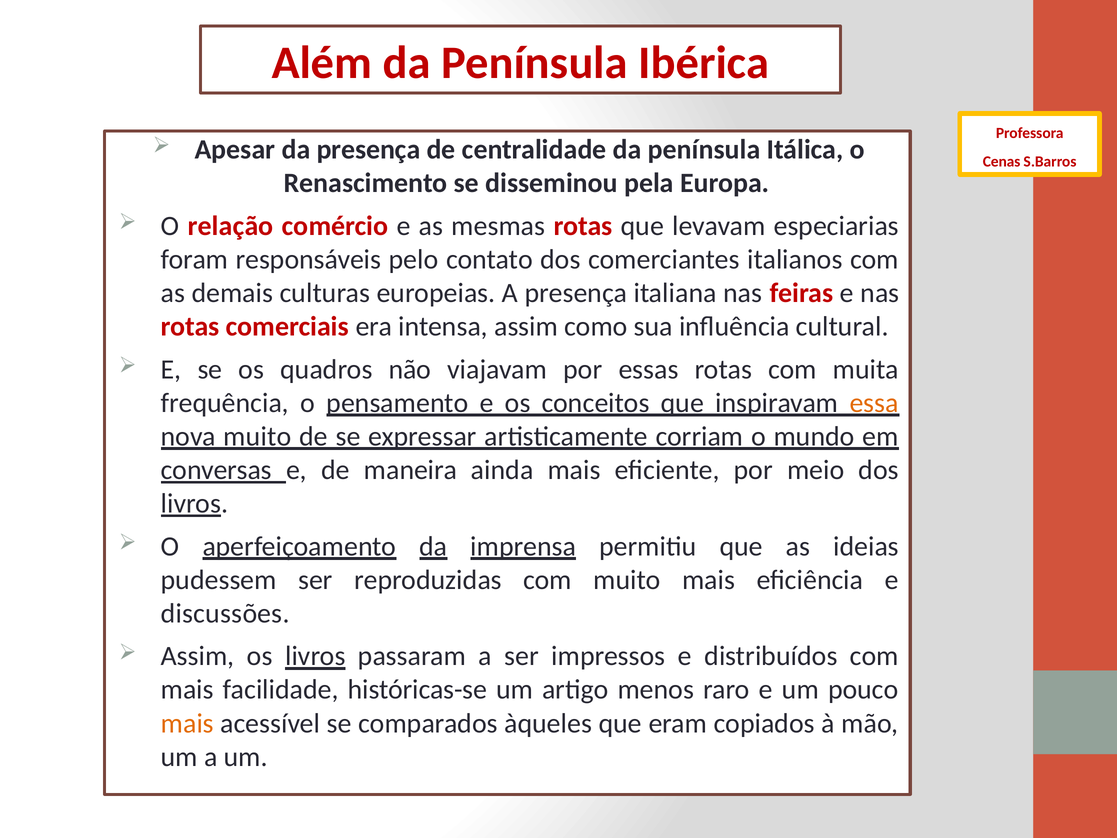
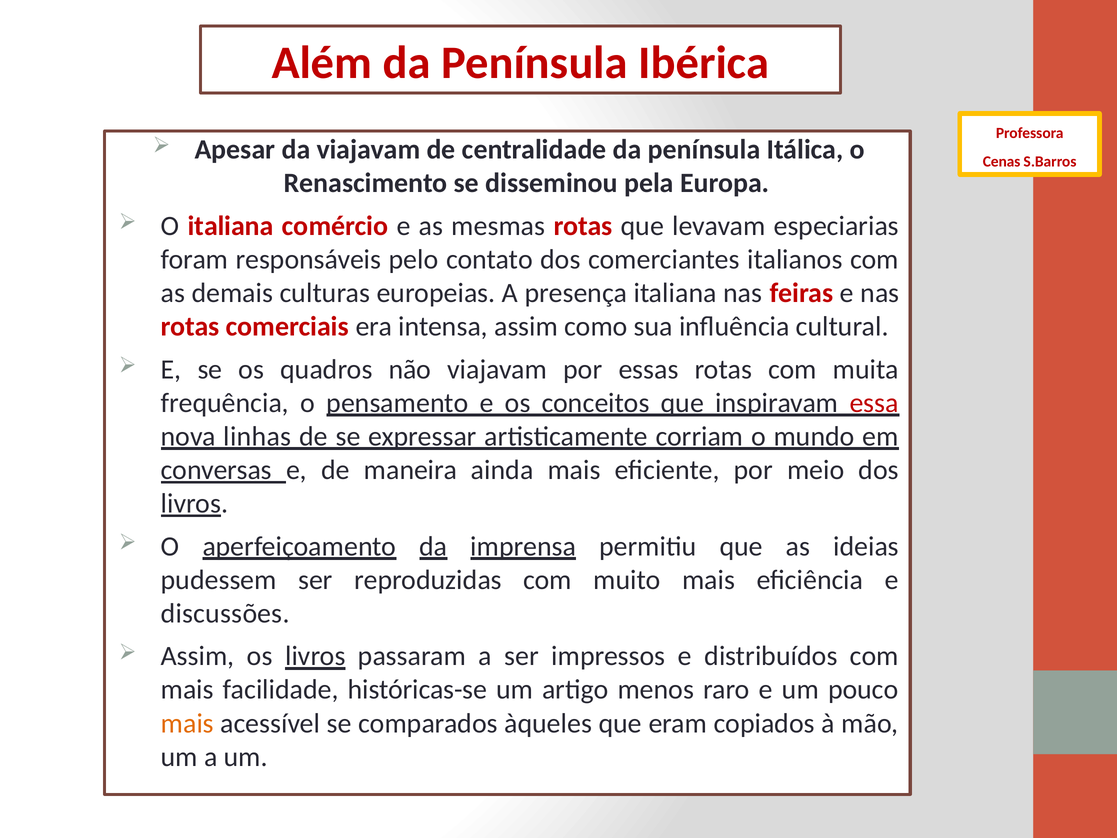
da presença: presença -> viajavam
O relação: relação -> italiana
essa colour: orange -> red
nova muito: muito -> linhas
